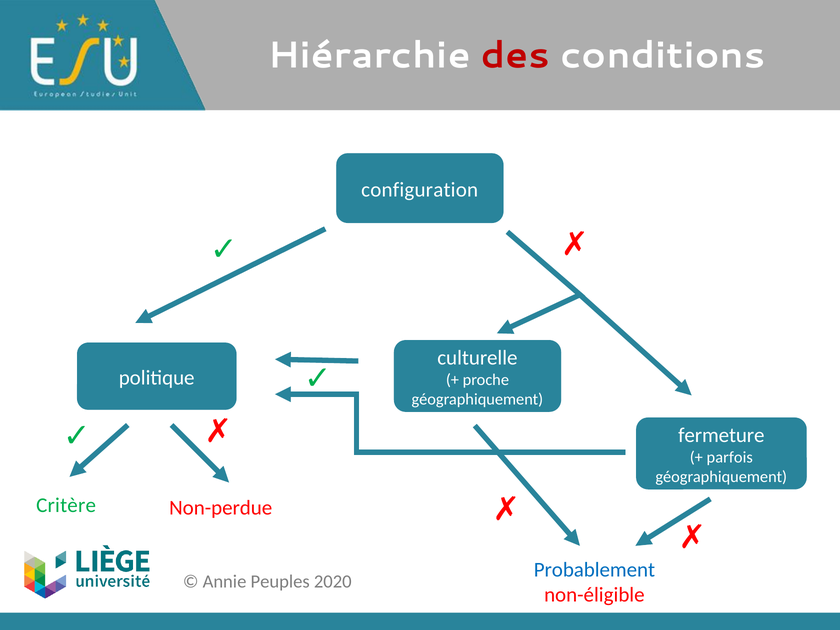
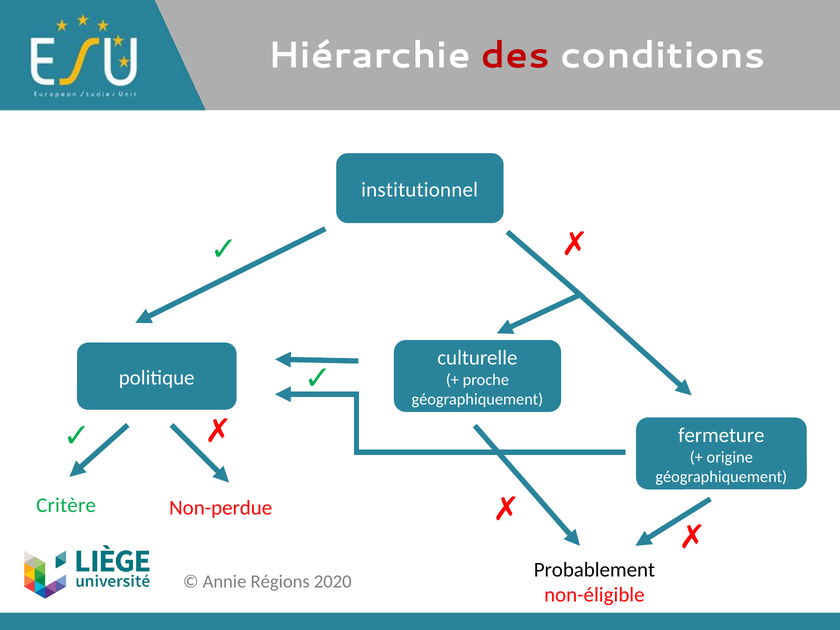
configuration: configuration -> institutionnel
parfois: parfois -> origine
Probablement colour: blue -> black
Peuples: Peuples -> Régions
